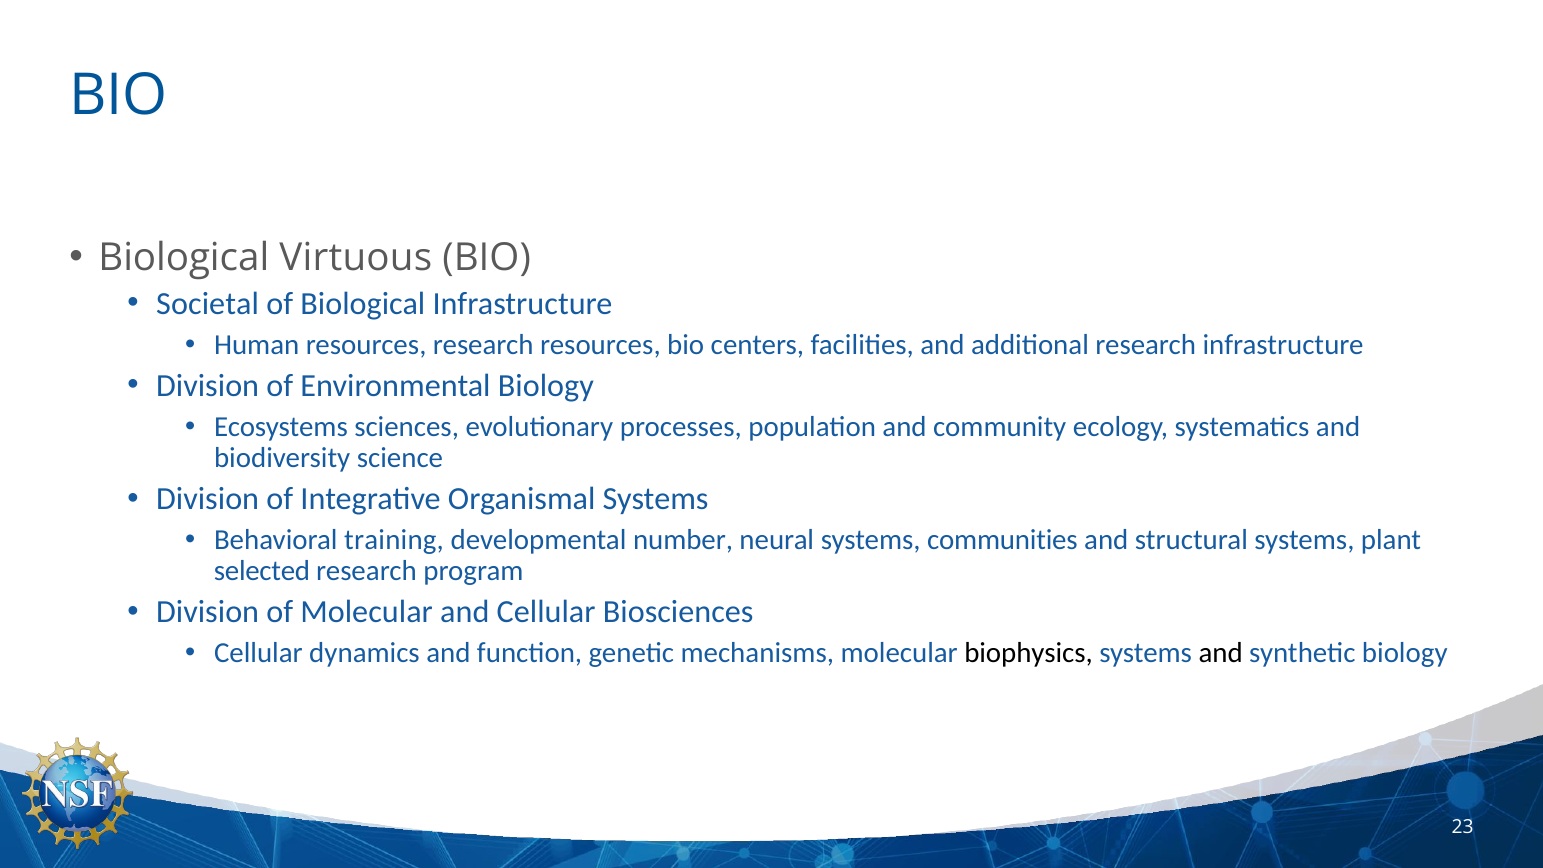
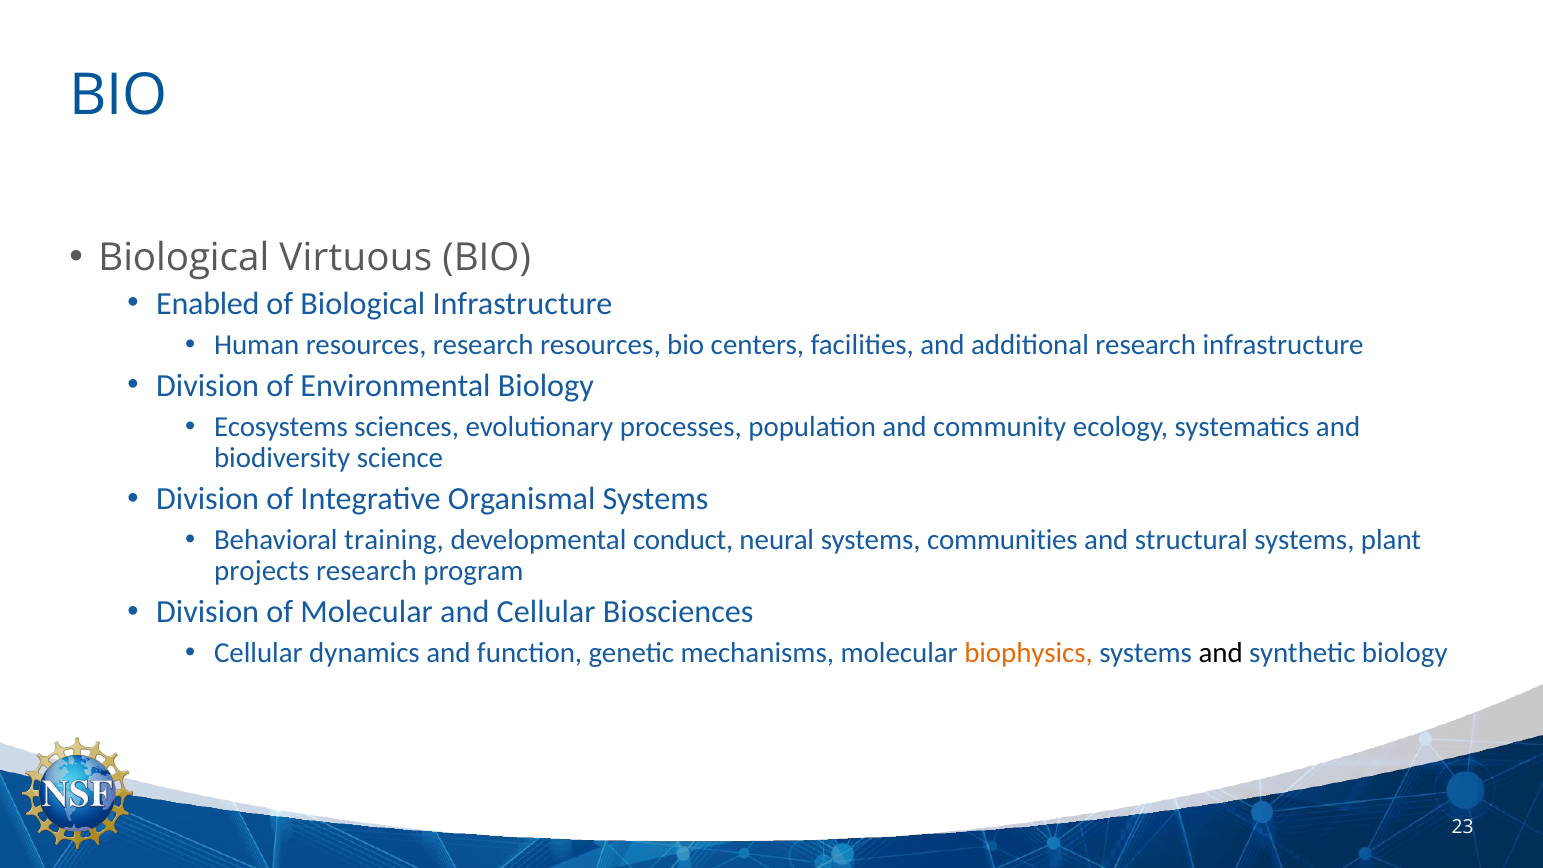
Societal: Societal -> Enabled
number: number -> conduct
selected: selected -> projects
biophysics colour: black -> orange
